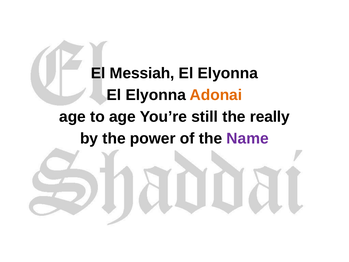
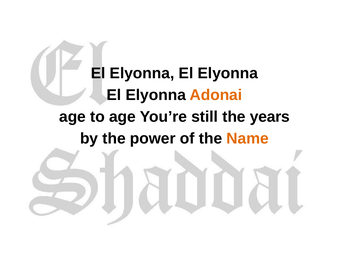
Messiah at (142, 73): Messiah -> Elyonna
really: really -> years
Name colour: purple -> orange
